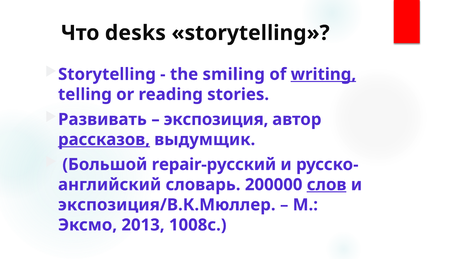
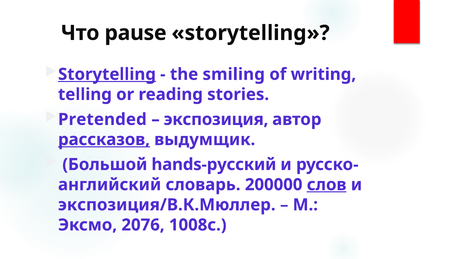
desks: desks -> pause
Storytelling at (107, 74) underline: none -> present
writing underline: present -> none
Развивать: Развивать -> Pretended
repair-русский: repair-русский -> hands-русский
2013: 2013 -> 2076
